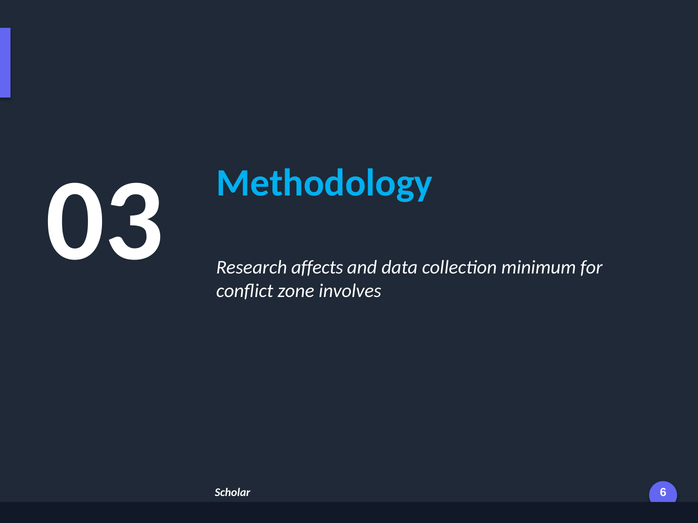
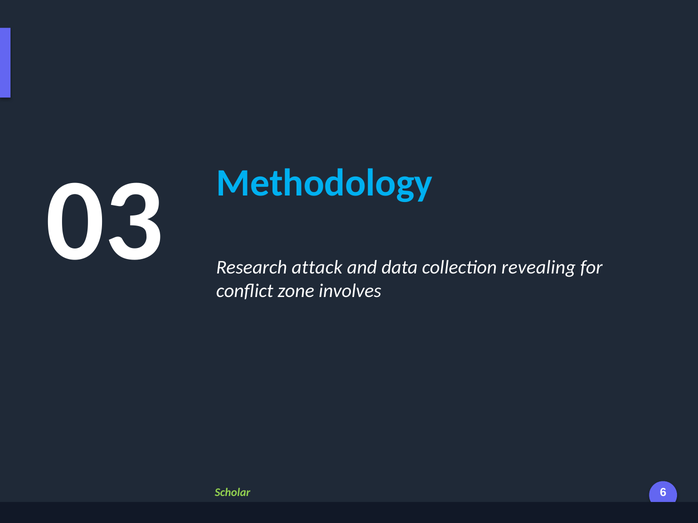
affects: affects -> attack
minimum: minimum -> revealing
Scholar colour: white -> light green
